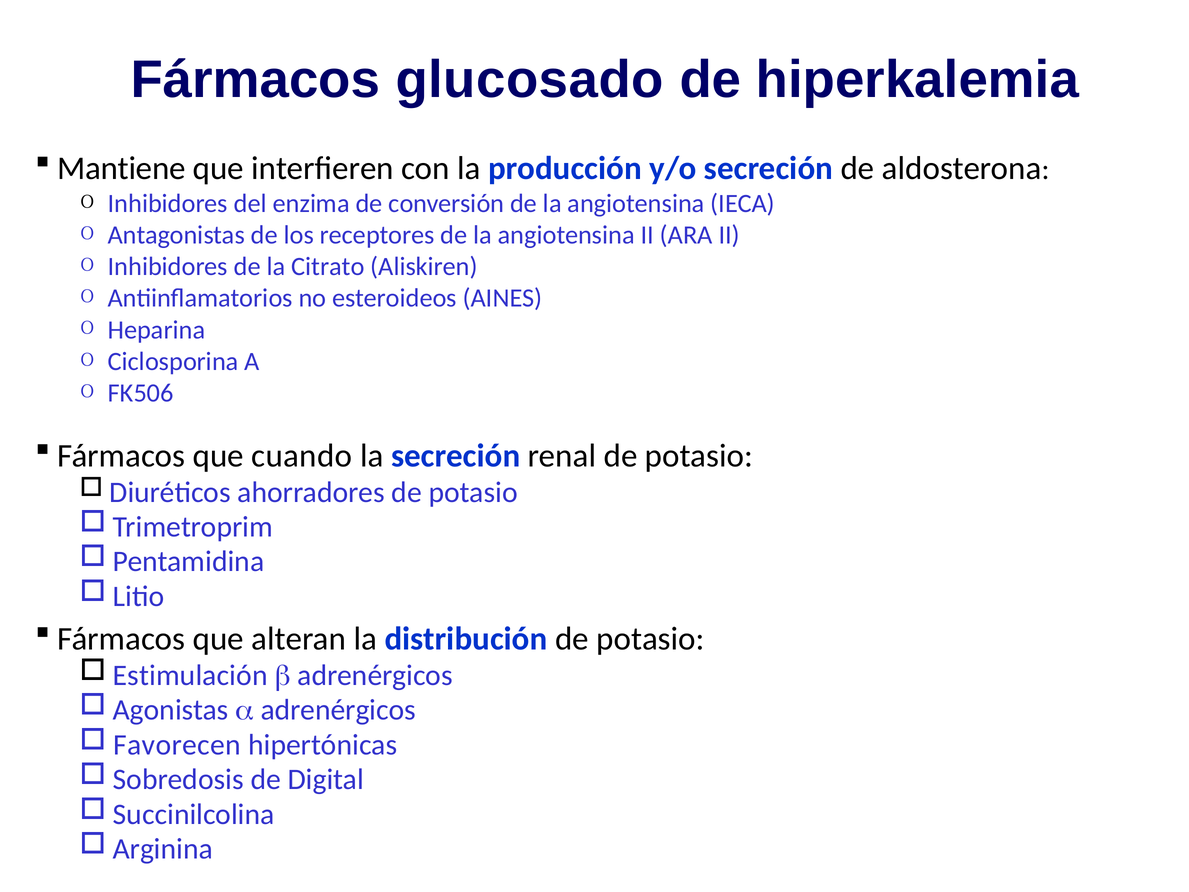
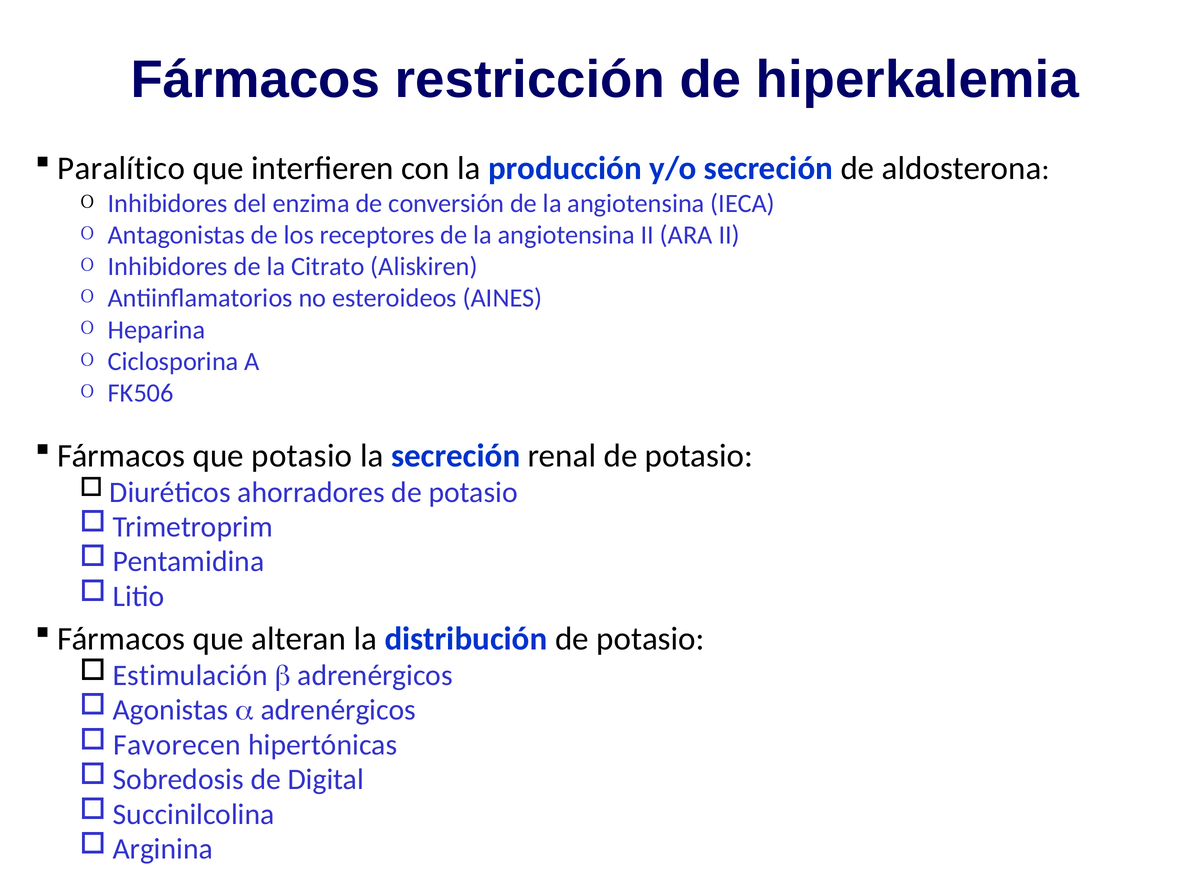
glucosado: glucosado -> restricción
Mantiene: Mantiene -> Paralítico
que cuando: cuando -> potasio
